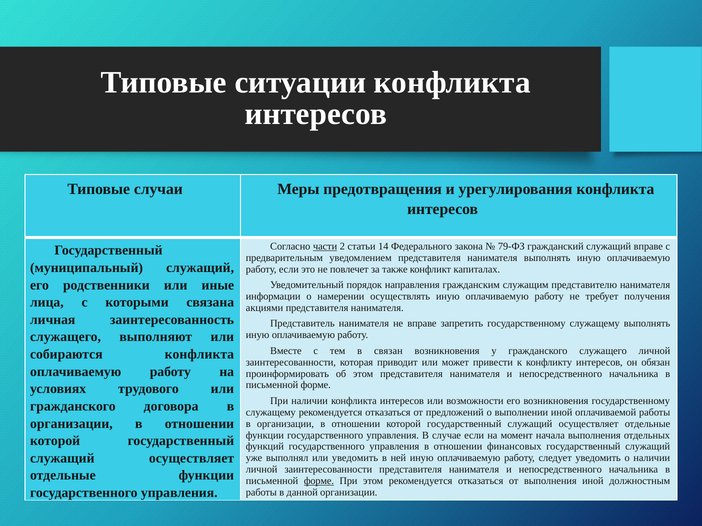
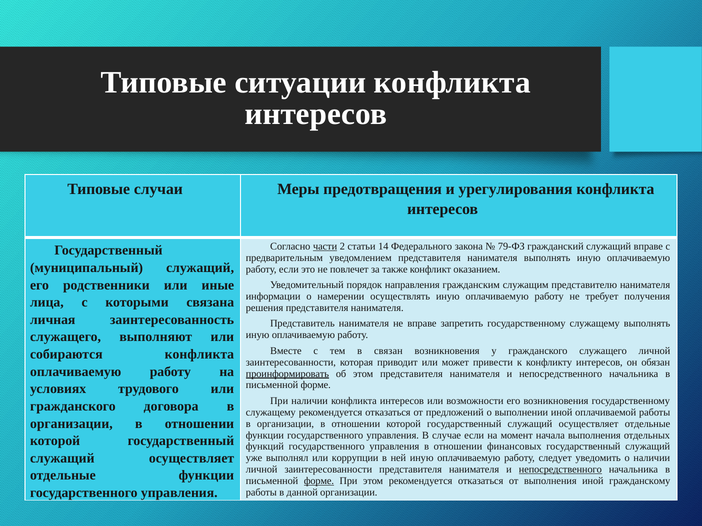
капиталах: капиталах -> оказанием
акциями: акциями -> решения
проинформировать underline: none -> present
или уведомить: уведомить -> коррупции
непосредственного at (560, 470) underline: none -> present
должностным: должностным -> гражданскому
